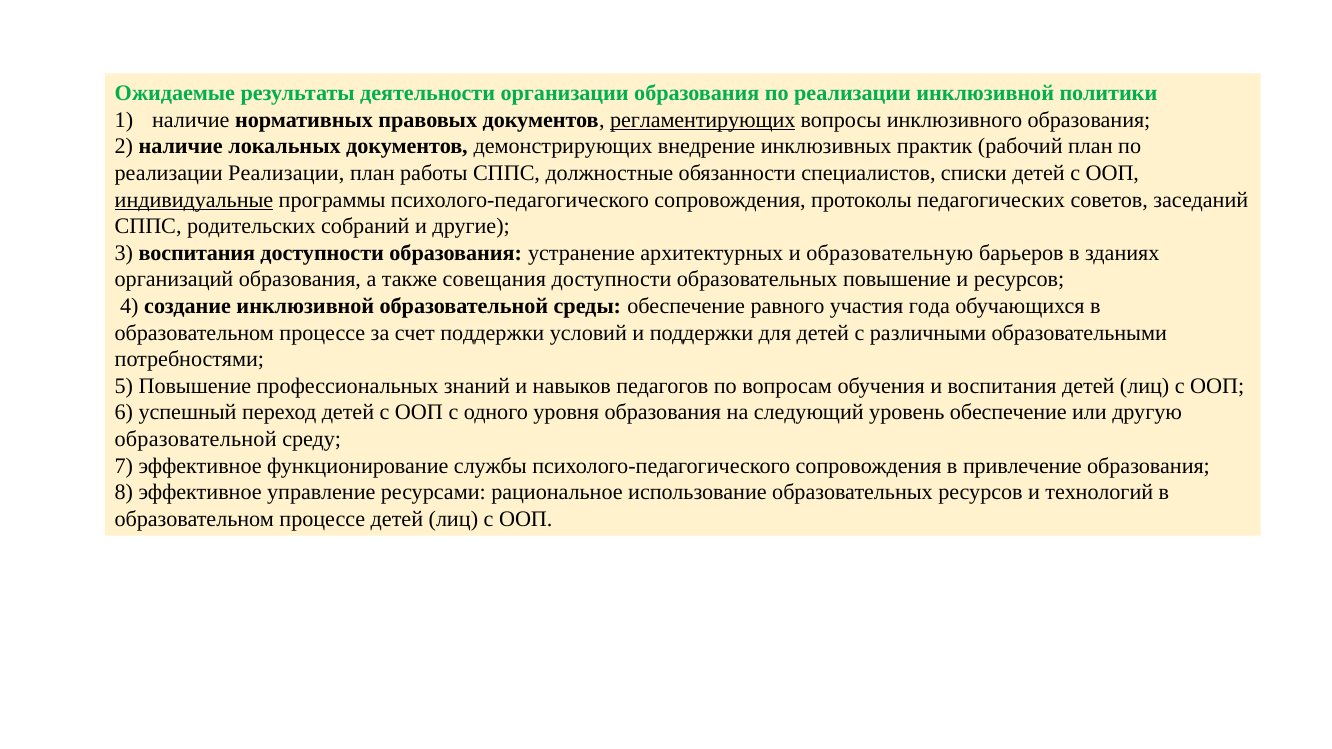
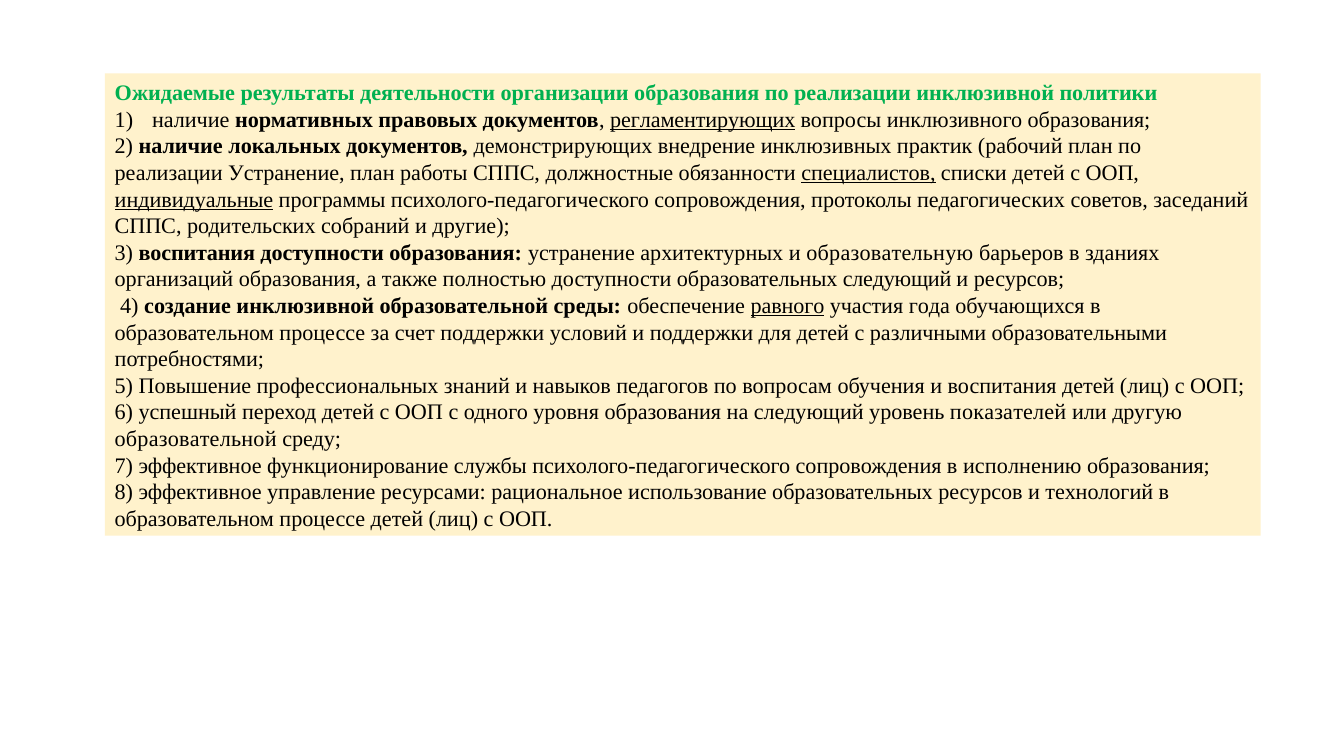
реализации Реализации: Реализации -> Устранение
специалистов underline: none -> present
совещания: совещания -> полностью
образовательных повышение: повышение -> следующий
равного underline: none -> present
уровень обеспечение: обеспечение -> показателей
привлечение: привлечение -> исполнению
